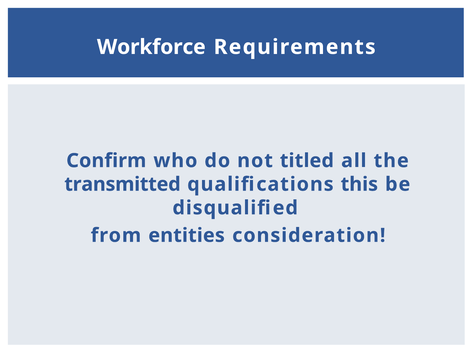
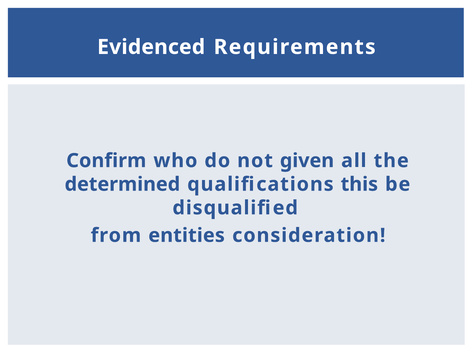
Workforce: Workforce -> Evidenced
titled: titled -> given
transmitted: transmitted -> determined
